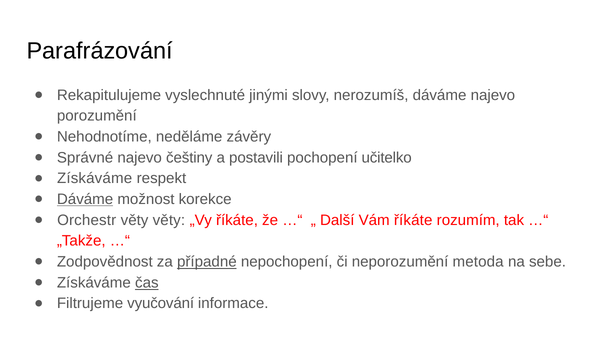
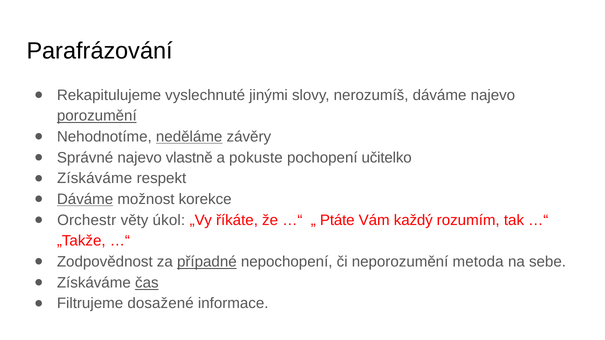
porozumění underline: none -> present
neděláme underline: none -> present
češtiny: češtiny -> vlastně
postavili: postavili -> pokuste
věty věty: věty -> úkol
Další: Další -> Ptáte
Vám říkáte: říkáte -> každý
vyučování: vyučování -> dosažené
